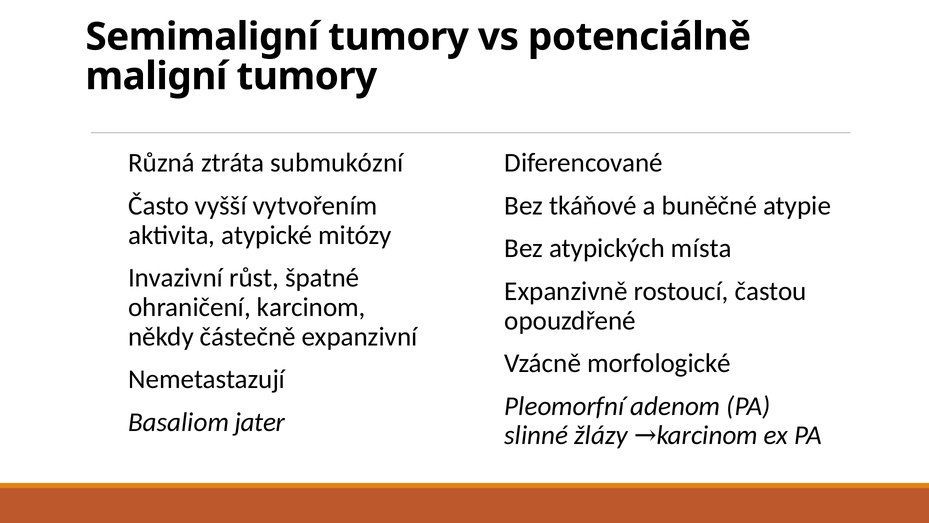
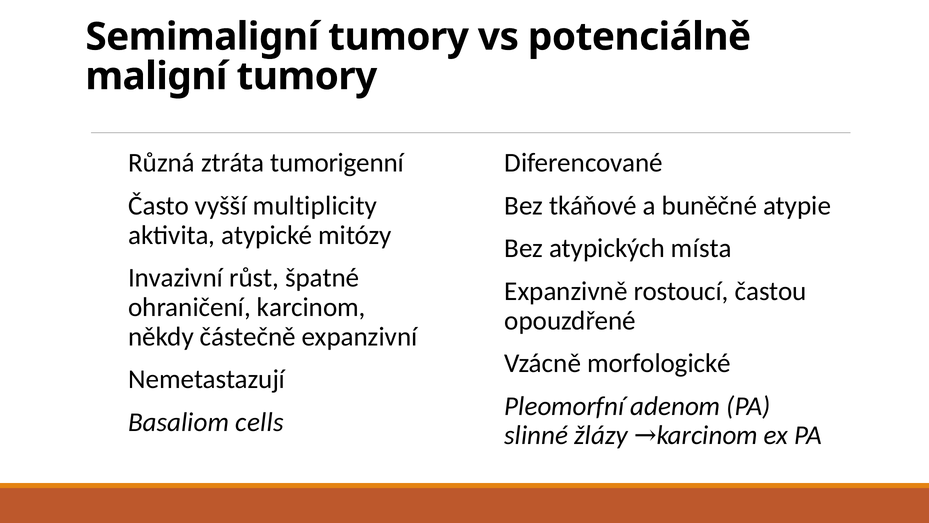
submukózní: submukózní -> tumorigenní
vytvořením: vytvořením -> multiplicity
jater: jater -> cells
